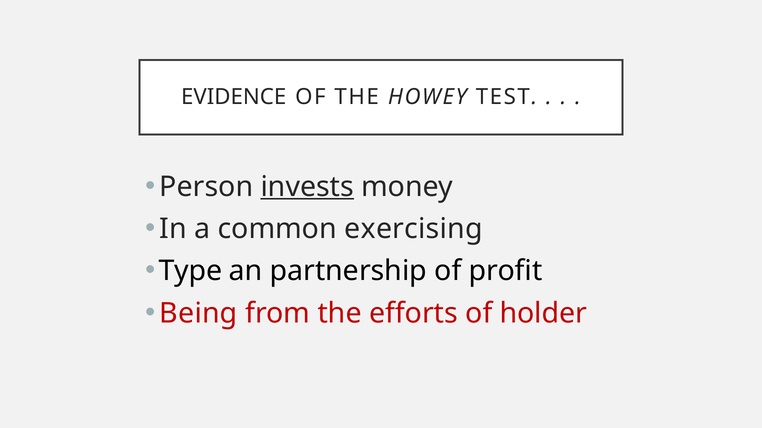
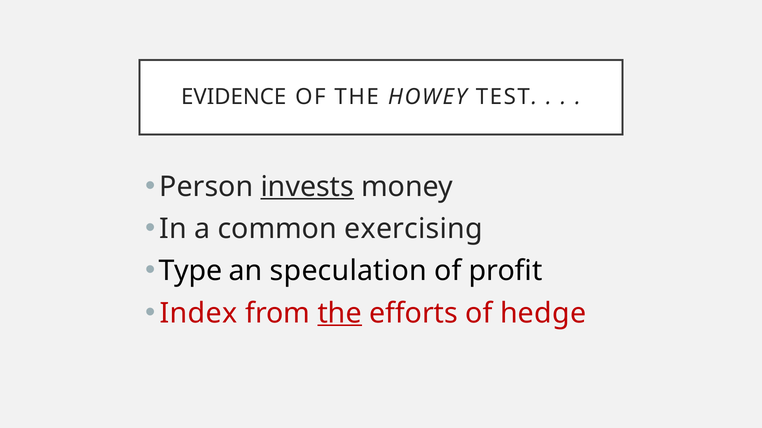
partnership: partnership -> speculation
Being: Being -> Index
the at (340, 314) underline: none -> present
holder: holder -> hedge
